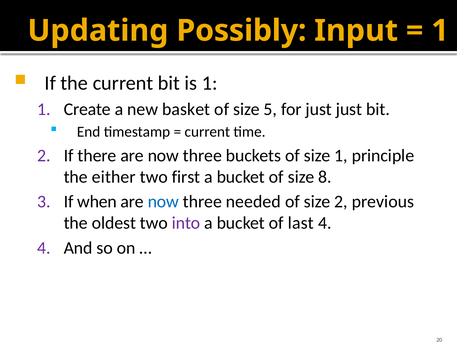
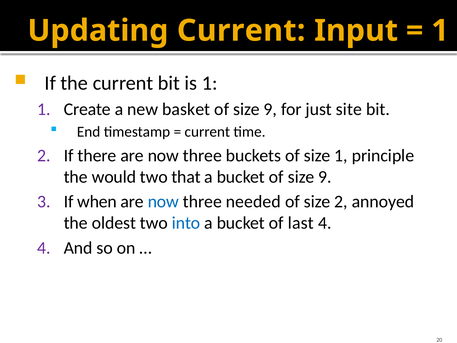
Updating Possibly: Possibly -> Current
5 at (270, 109): 5 -> 9
just just: just -> site
either: either -> would
first: first -> that
bucket of size 8: 8 -> 9
previous: previous -> annoyed
into colour: purple -> blue
